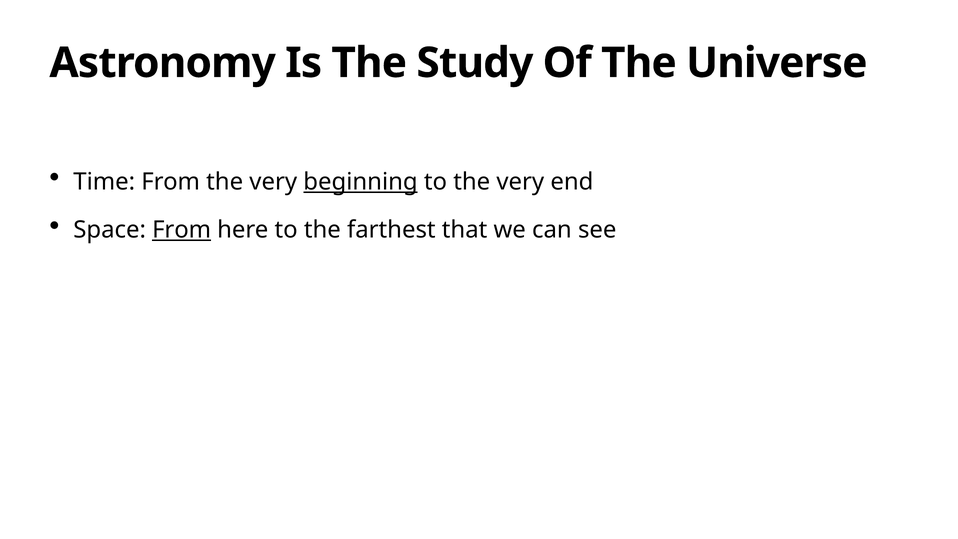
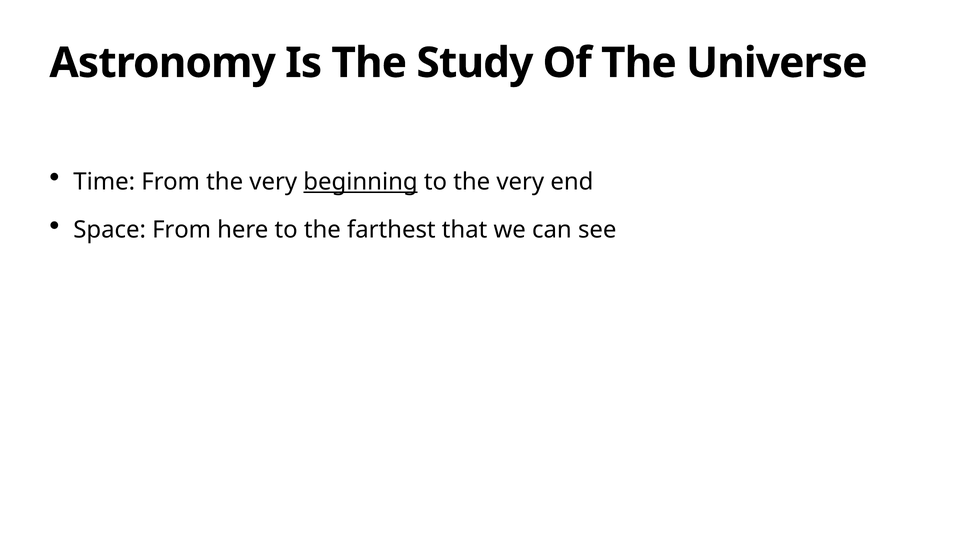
From at (182, 230) underline: present -> none
